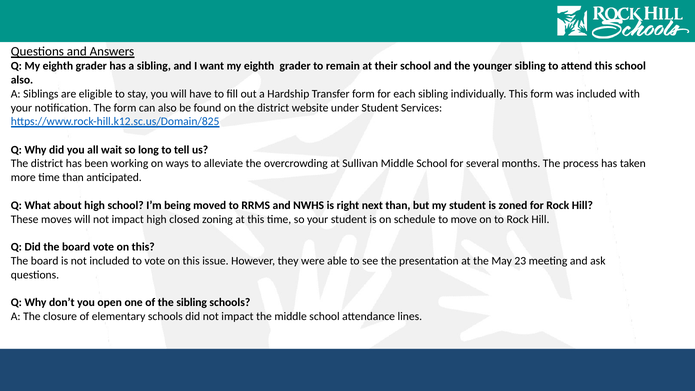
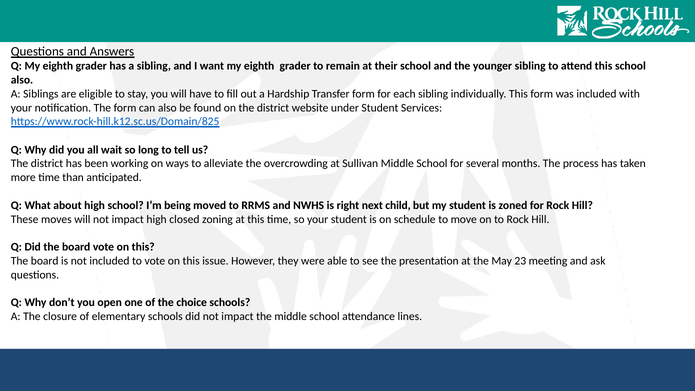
next than: than -> child
the sibling: sibling -> choice
